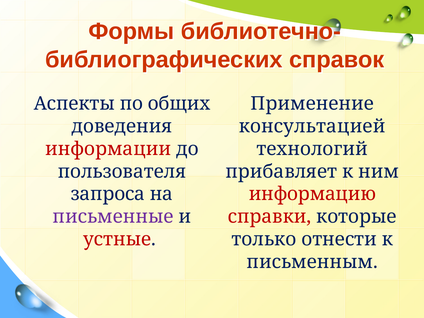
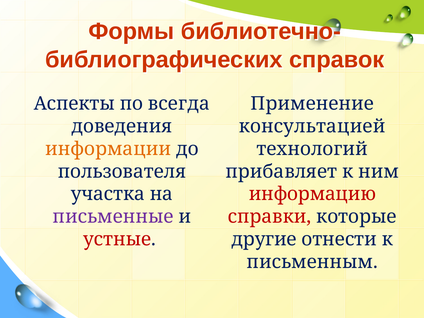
общих: общих -> всегда
информации colour: red -> orange
запроса: запроса -> участка
только: только -> другие
